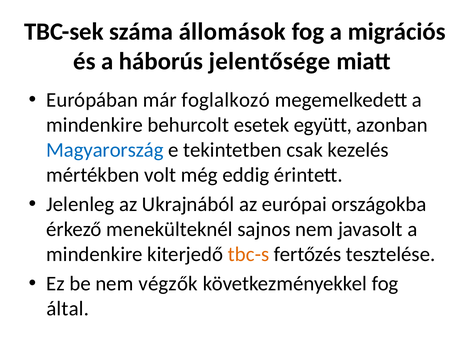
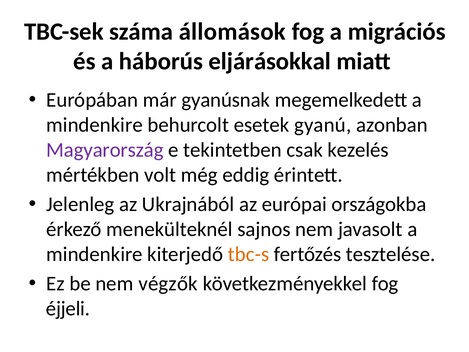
jelentősége: jelentősége -> eljárásokkal
foglalkozó: foglalkozó -> gyanúsnak
együtt: együtt -> gyanú
Magyarország colour: blue -> purple
által: által -> éjjeli
